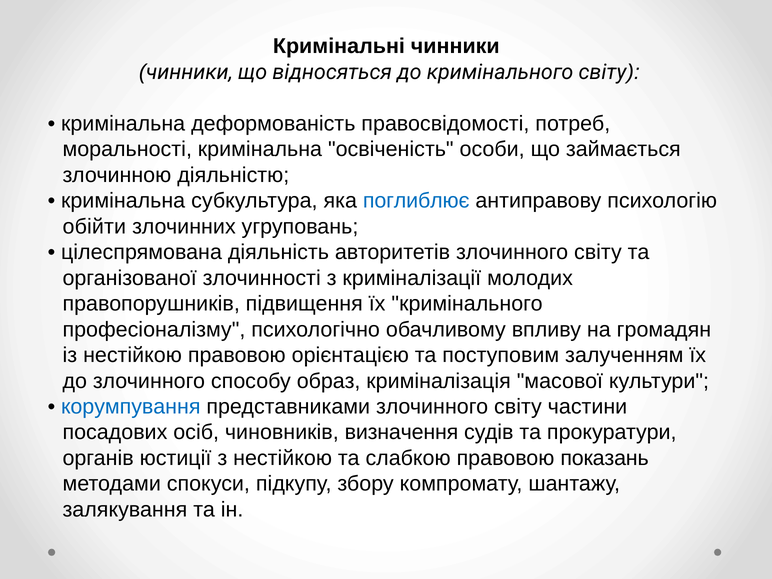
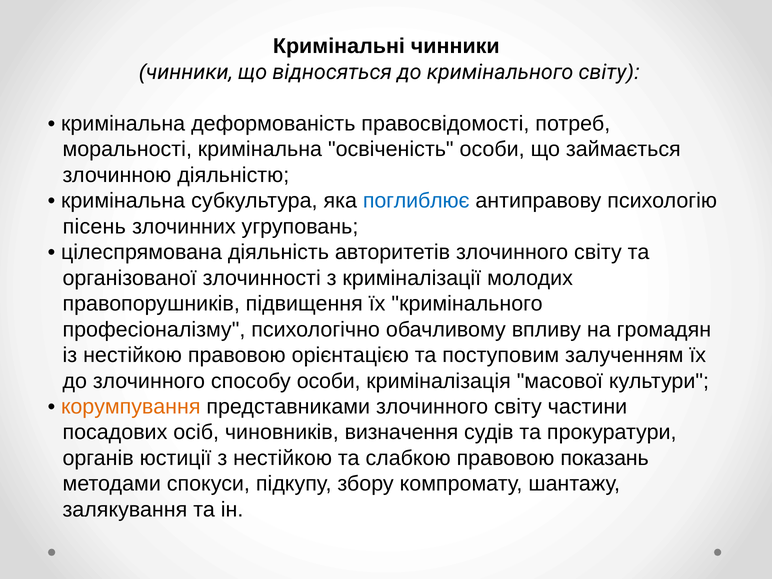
обійти: обійти -> пісень
способу образ: образ -> особи
корумпування colour: blue -> orange
